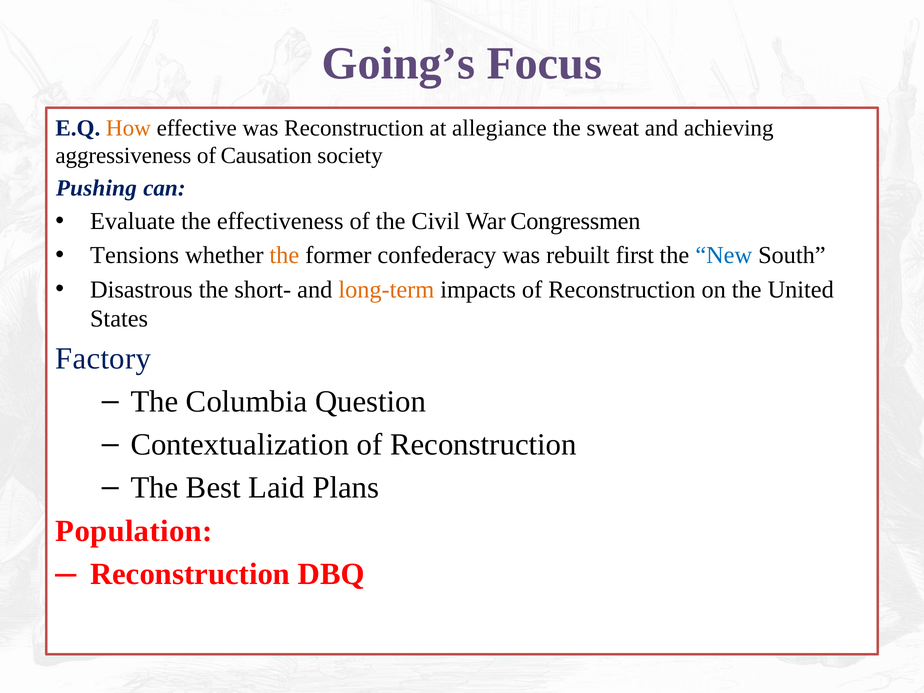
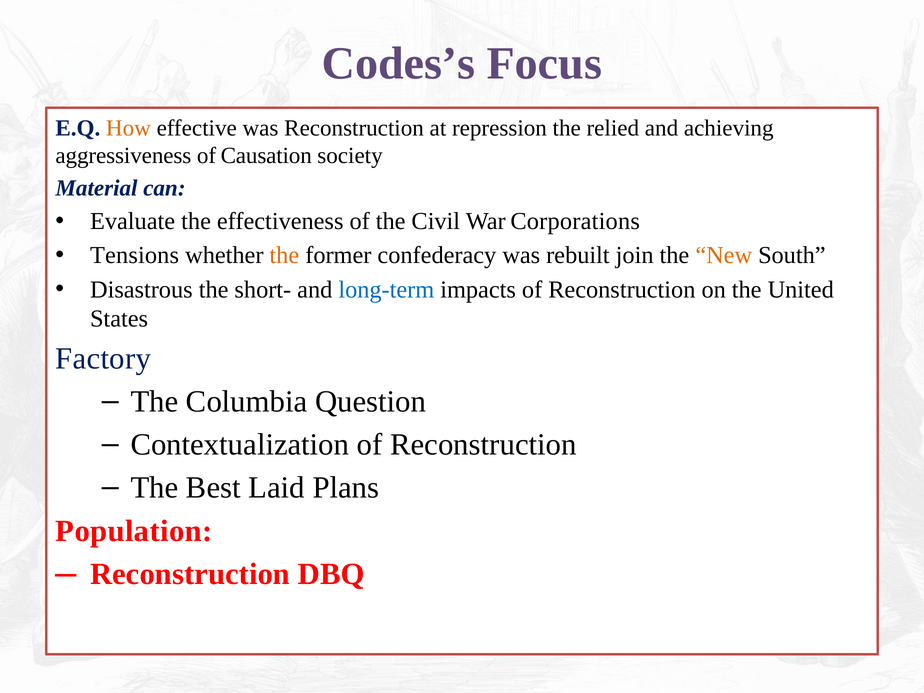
Going’s: Going’s -> Codes’s
allegiance: allegiance -> repression
sweat: sweat -> relied
Pushing: Pushing -> Material
Congressmen: Congressmen -> Corporations
first: first -> join
New colour: blue -> orange
long-term colour: orange -> blue
